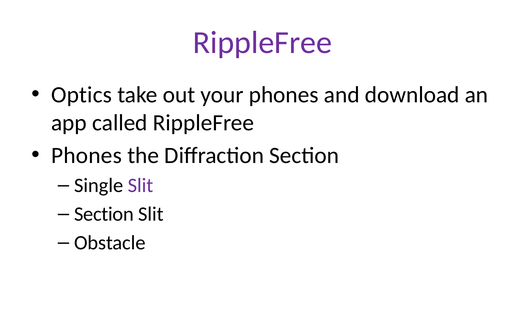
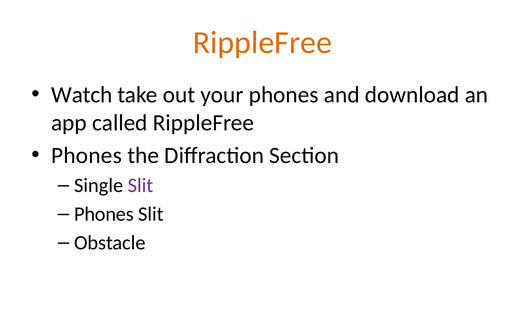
RippleFree at (262, 43) colour: purple -> orange
Optics: Optics -> Watch
Section at (104, 214): Section -> Phones
